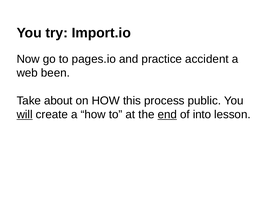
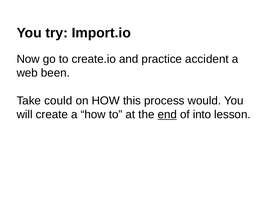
pages.io: pages.io -> create.io
about: about -> could
public: public -> would
will underline: present -> none
